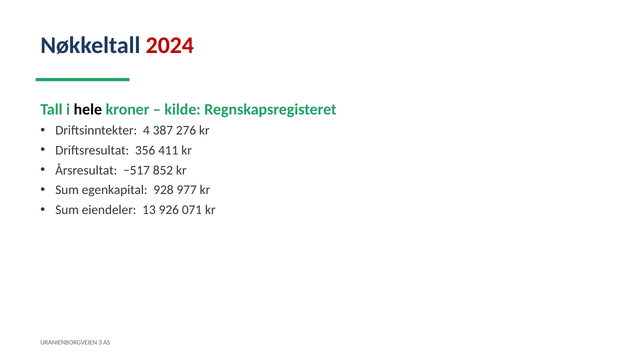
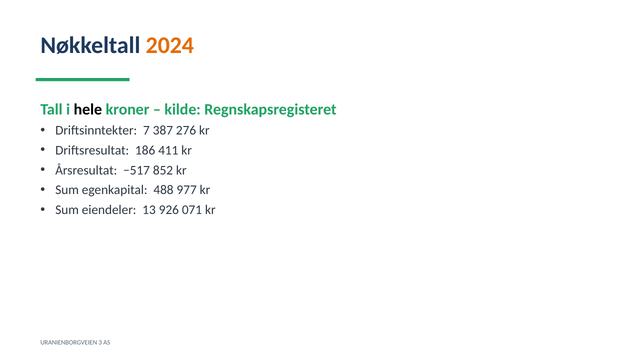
2024 colour: red -> orange
4: 4 -> 7
356: 356 -> 186
928: 928 -> 488
